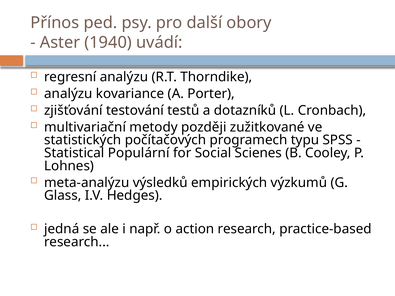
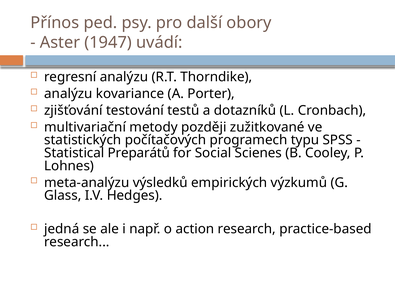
1940: 1940 -> 1947
Populární: Populární -> Preparátů
